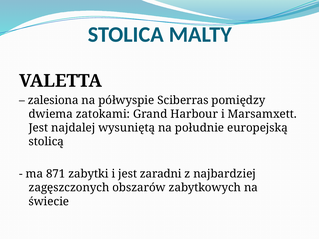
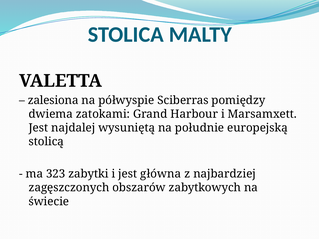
871: 871 -> 323
zaradni: zaradni -> główna
